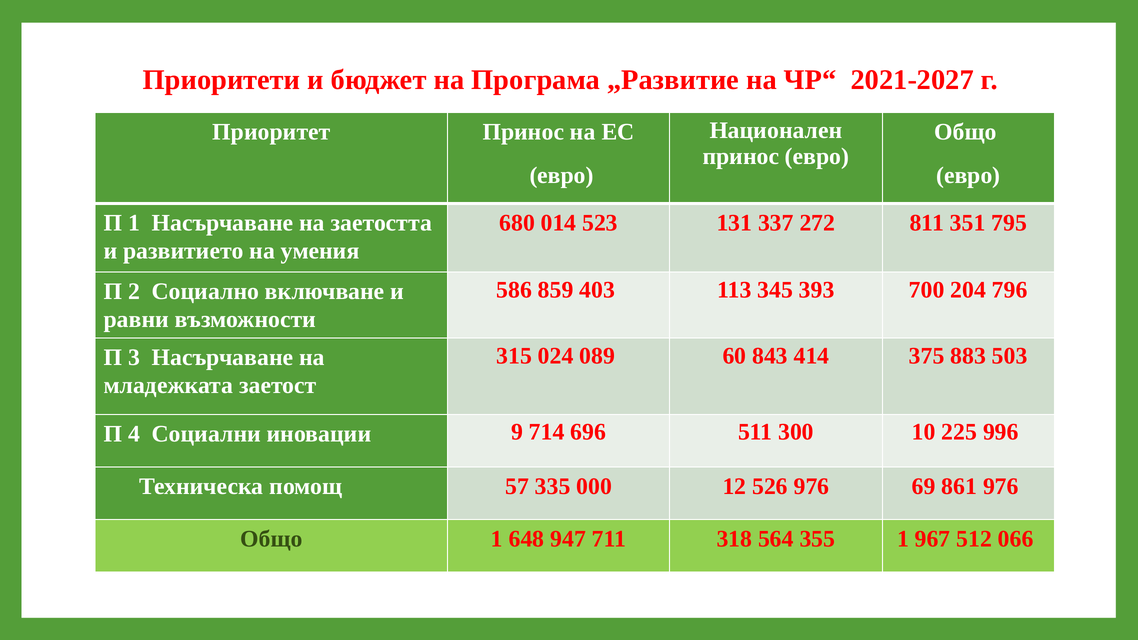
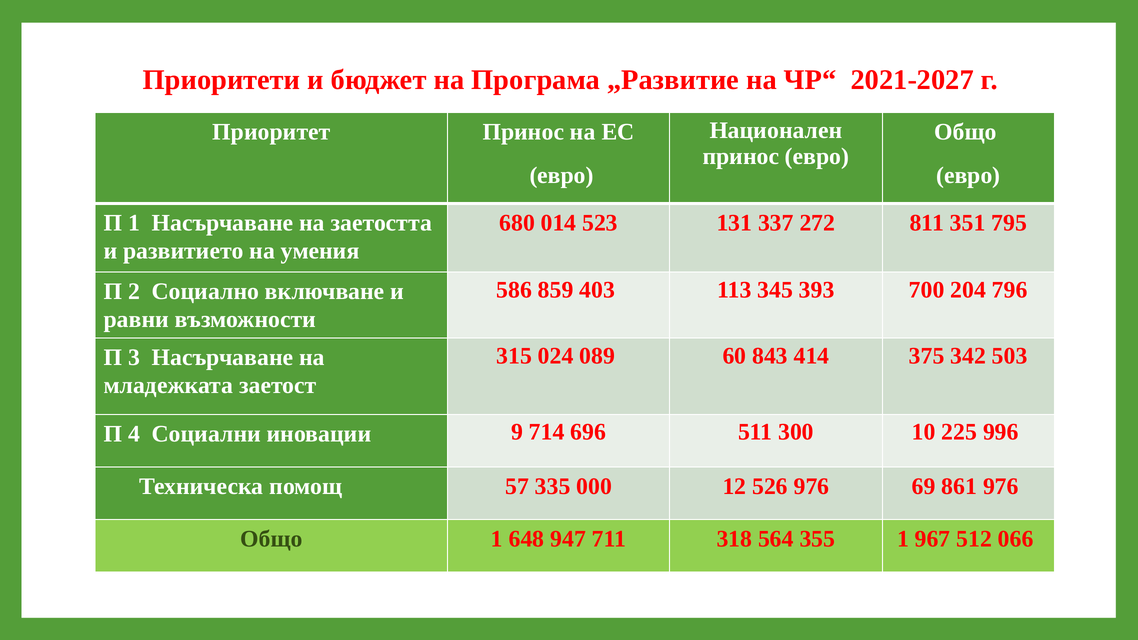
883: 883 -> 342
